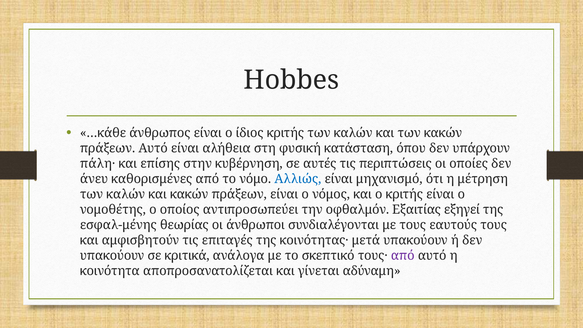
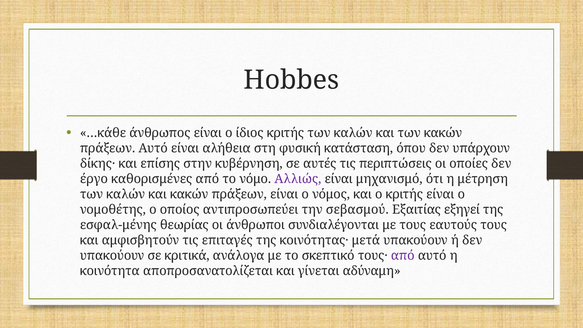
πάλη·: πάλη· -> δίκης·
άνευ: άνευ -> έργο
Αλλιώς colour: blue -> purple
οφθαλμόν: οφθαλμόν -> σεβασμού
